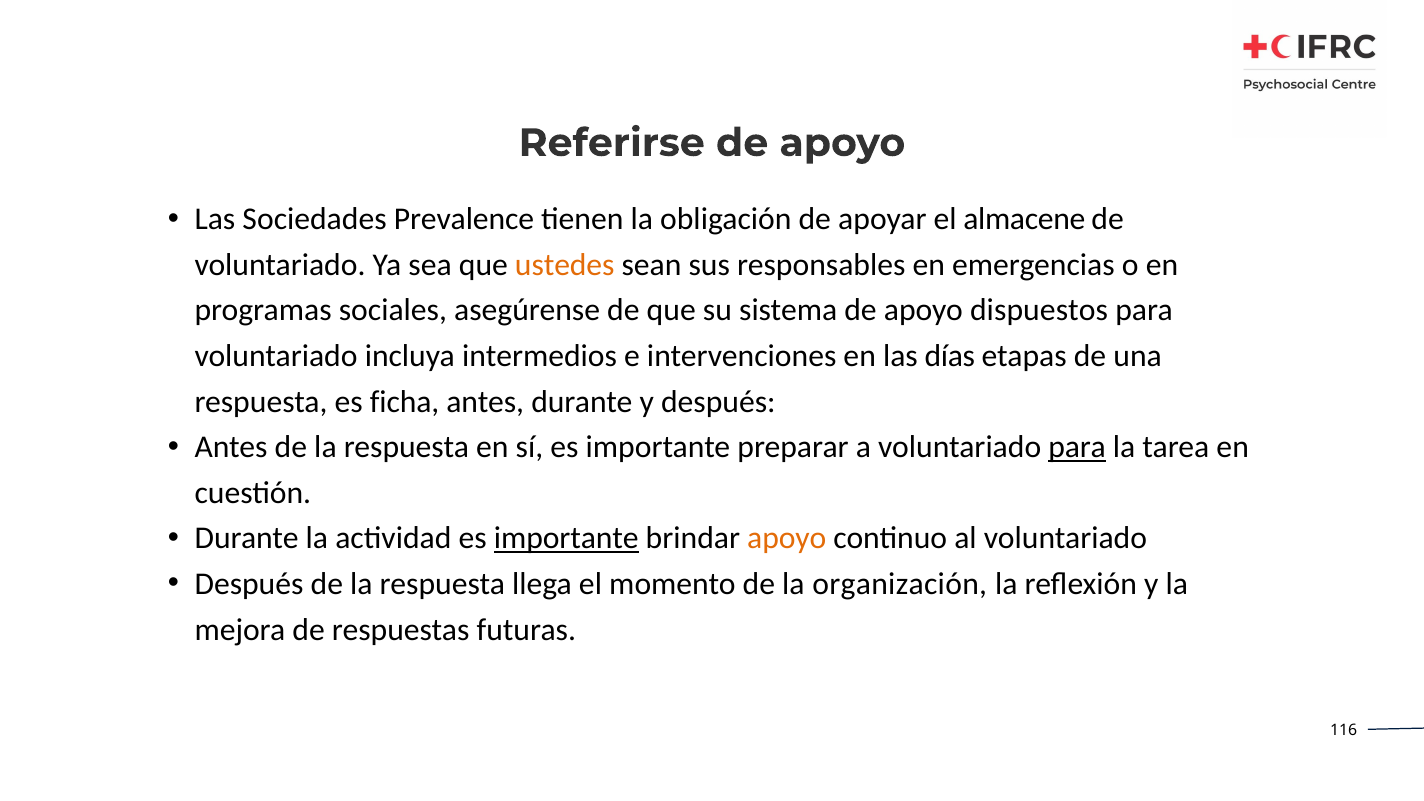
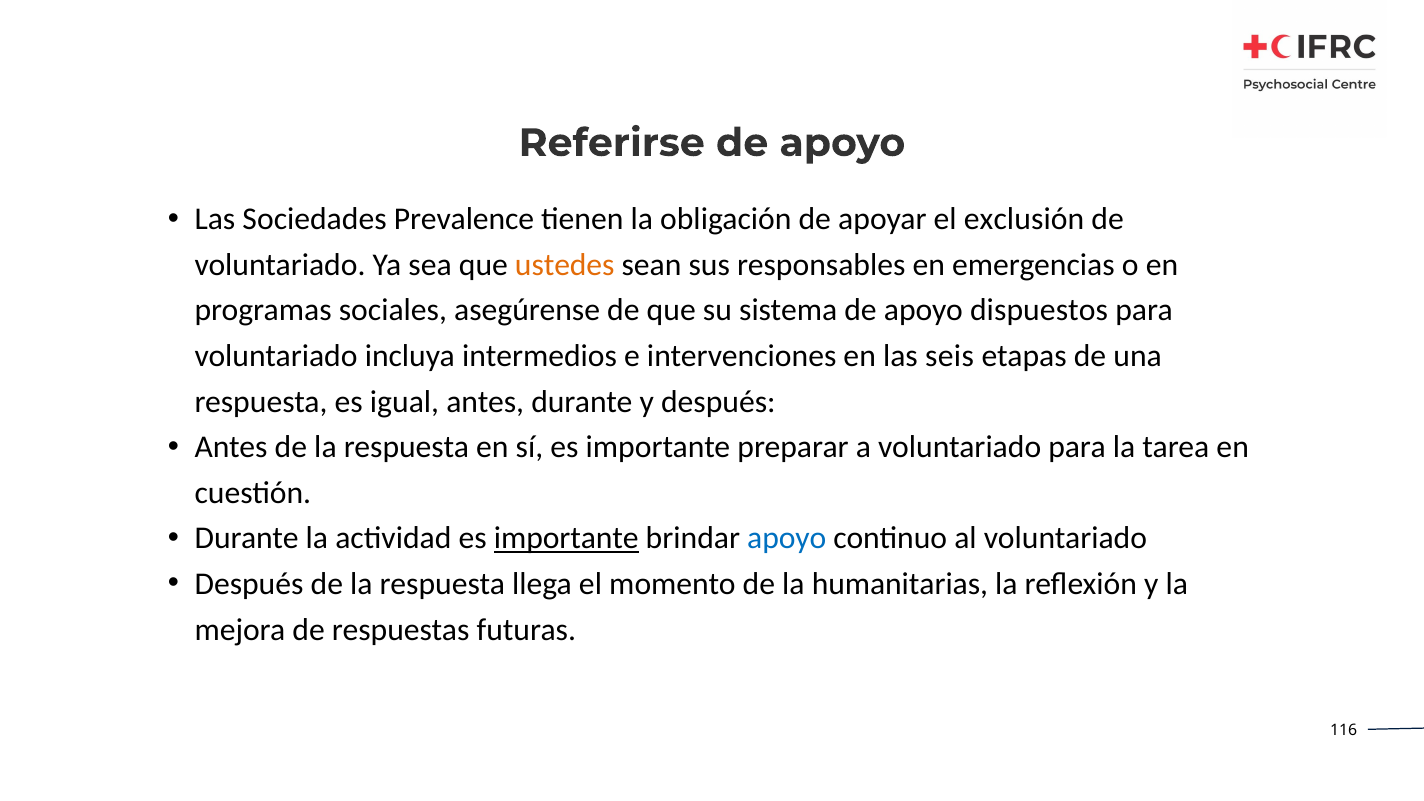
almacene: almacene -> exclusión
días: días -> seis
ficha: ficha -> igual
para at (1077, 447) underline: present -> none
apoyo at (787, 538) colour: orange -> blue
organización: organización -> humanitarias
